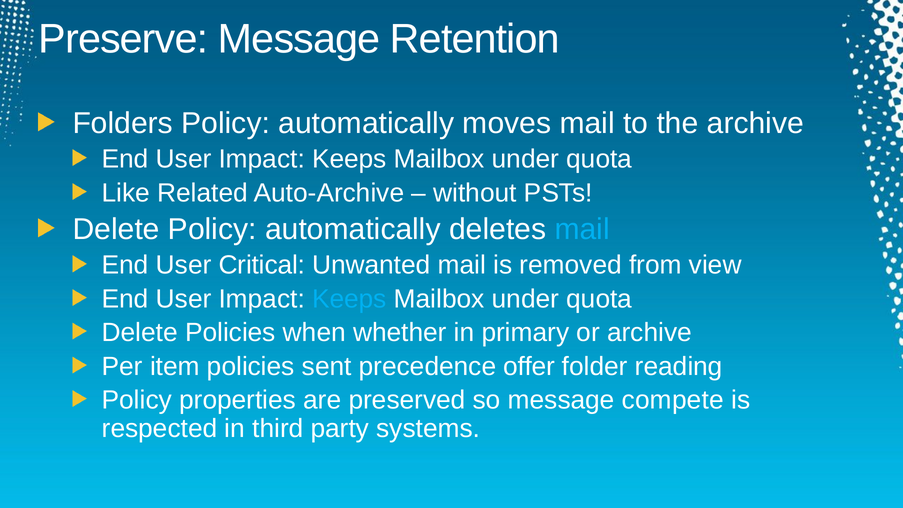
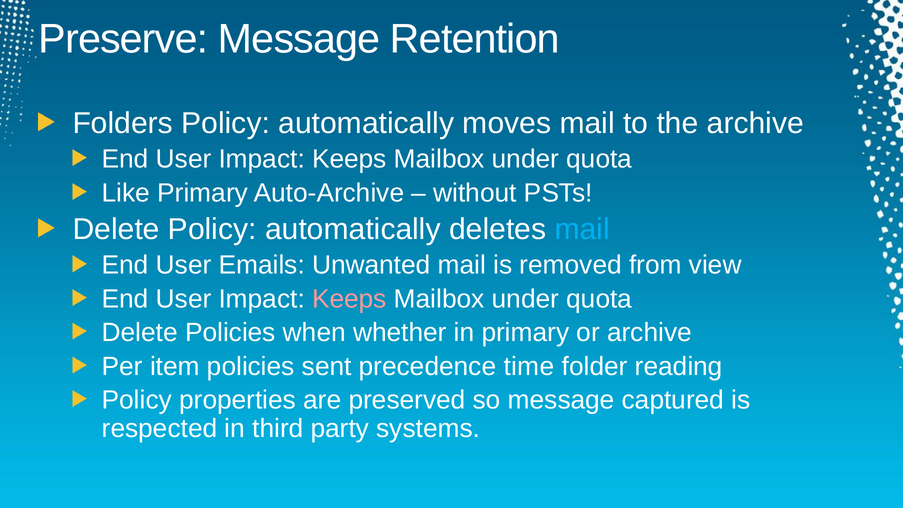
Like Related: Related -> Primary
Critical: Critical -> Emails
Keeps at (349, 299) colour: light blue -> pink
offer: offer -> time
compete: compete -> captured
